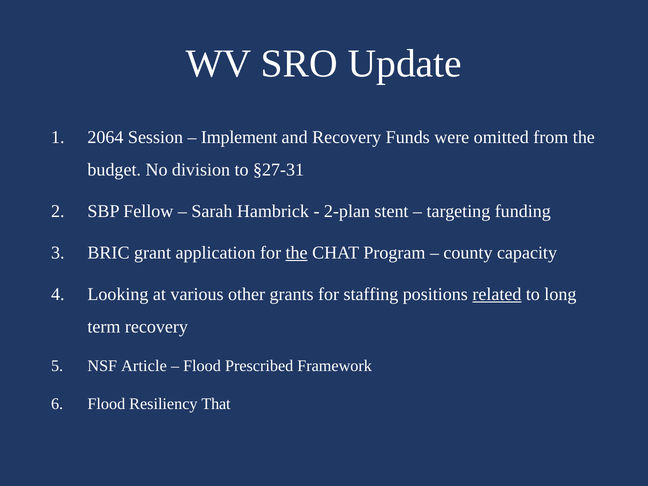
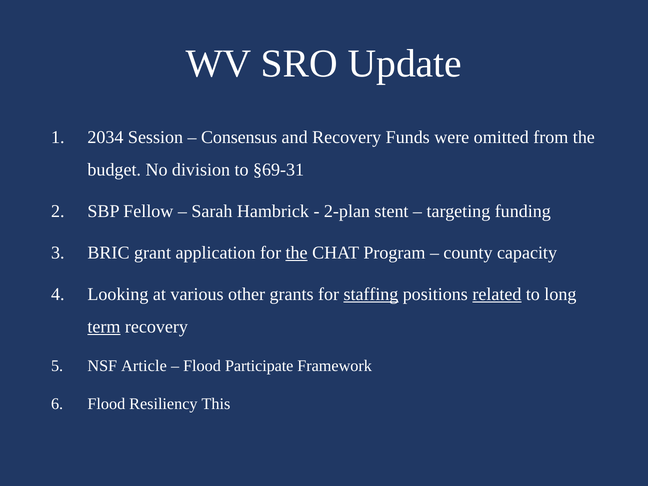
2064: 2064 -> 2034
Implement: Implement -> Consensus
§27-31: §27-31 -> §69-31
staffing underline: none -> present
term underline: none -> present
Prescribed: Prescribed -> Participate
That: That -> This
